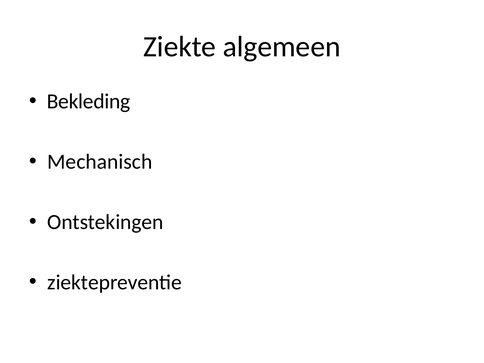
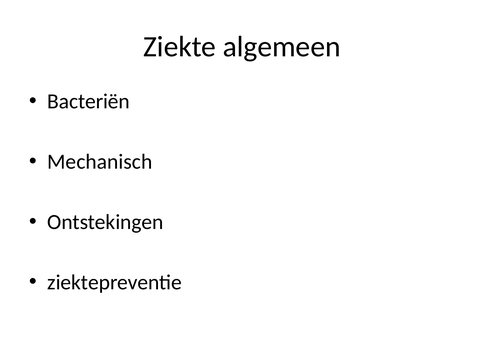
Bekleding: Bekleding -> Bacteriën
